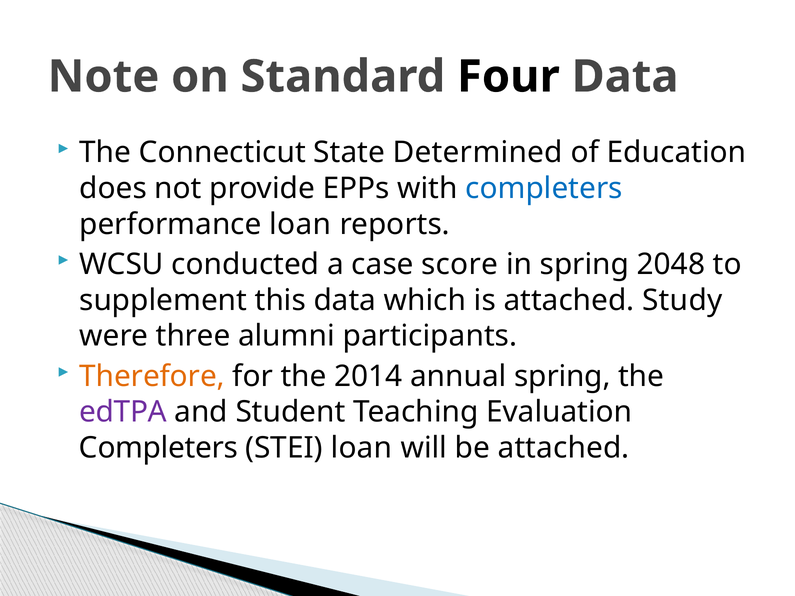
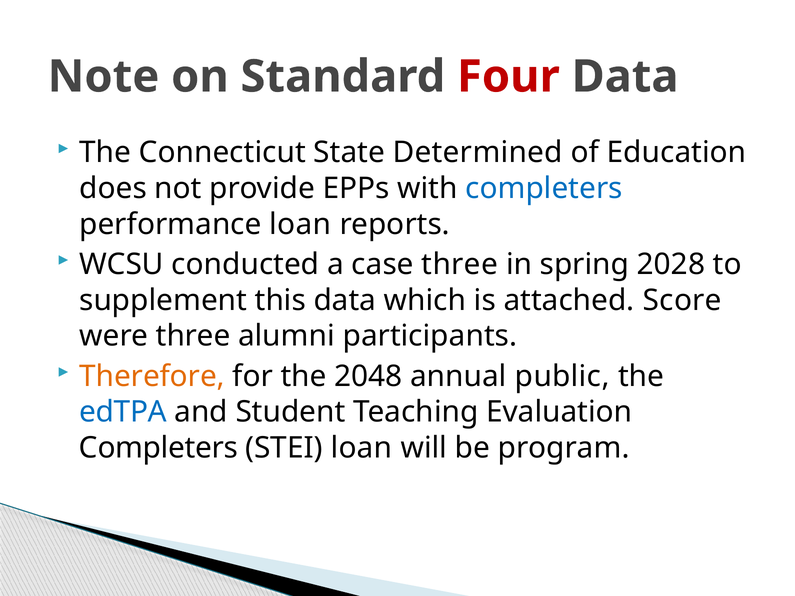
Four colour: black -> red
case score: score -> three
2048: 2048 -> 2028
Study: Study -> Score
2014: 2014 -> 2048
annual spring: spring -> public
edTPA colour: purple -> blue
be attached: attached -> program
